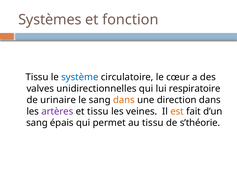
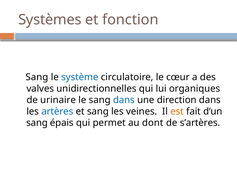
Tissu at (37, 77): Tissu -> Sang
respiratoire: respiratoire -> organiques
dans at (124, 100) colour: orange -> blue
artères colour: purple -> blue
et tissu: tissu -> sang
au tissu: tissu -> dont
s’théorie: s’théorie -> s’artères
